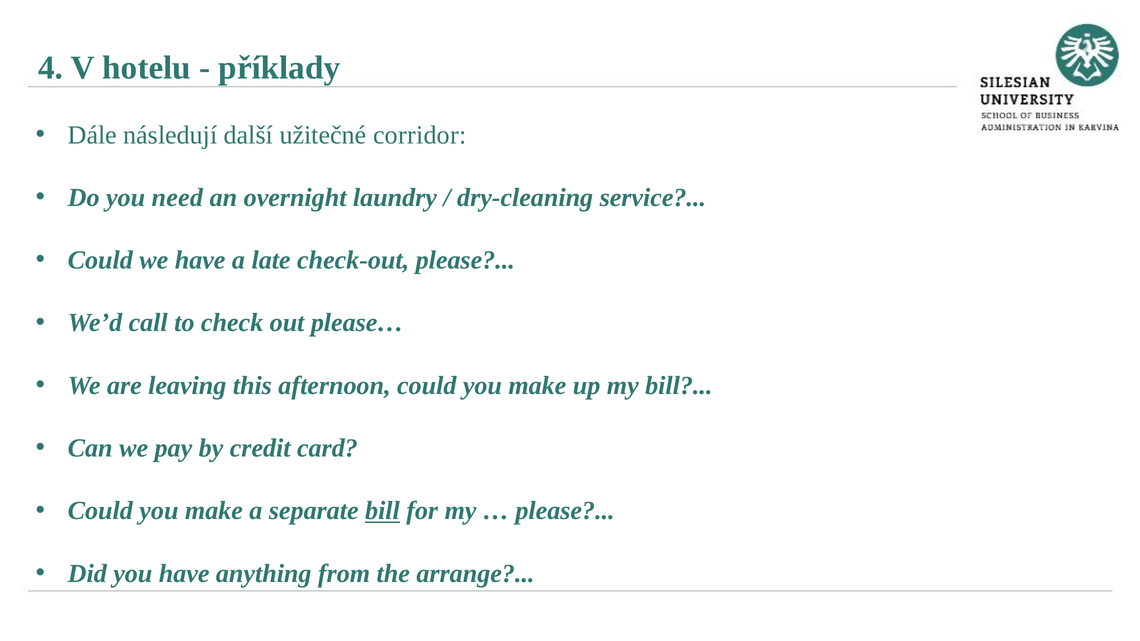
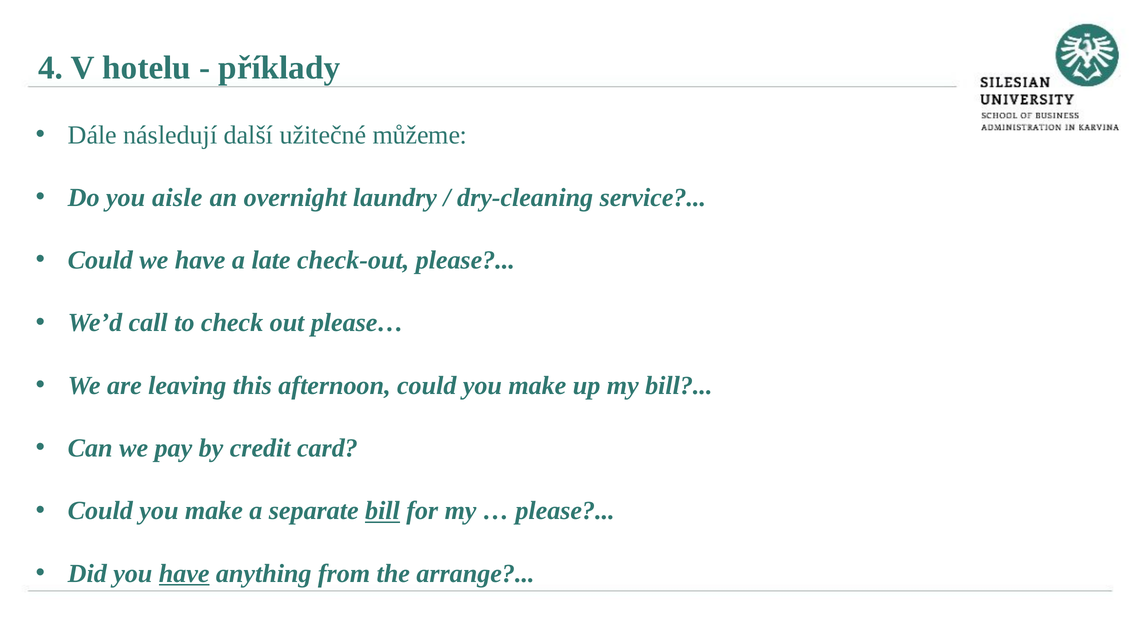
corridor: corridor -> můžeme
need: need -> aisle
have at (184, 574) underline: none -> present
